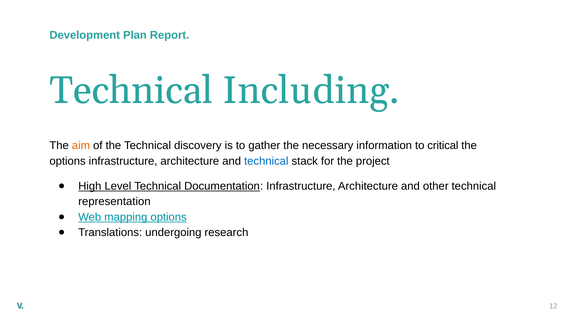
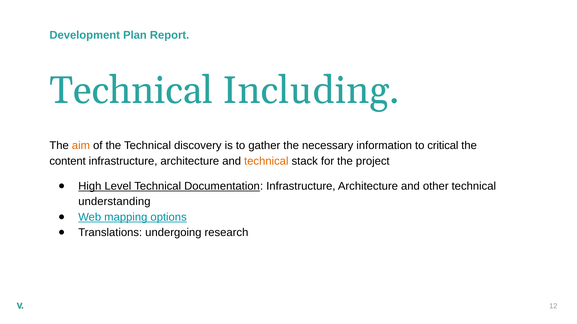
options at (68, 161): options -> content
technical at (266, 161) colour: blue -> orange
representation: representation -> understanding
